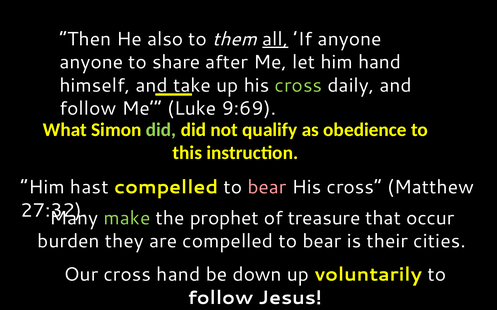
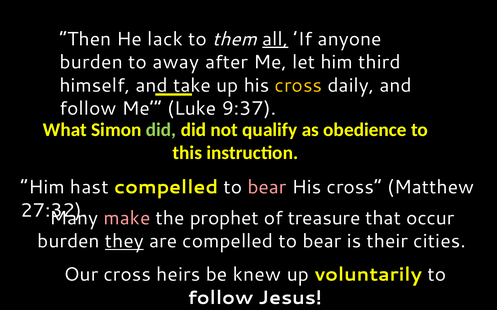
also: also -> lack
anyone at (91, 62): anyone -> burden
share: share -> away
him hand: hand -> third
cross at (298, 85) colour: light green -> yellow
9:69: 9:69 -> 9:37
make colour: light green -> pink
they underline: none -> present
cross hand: hand -> heirs
down: down -> knew
